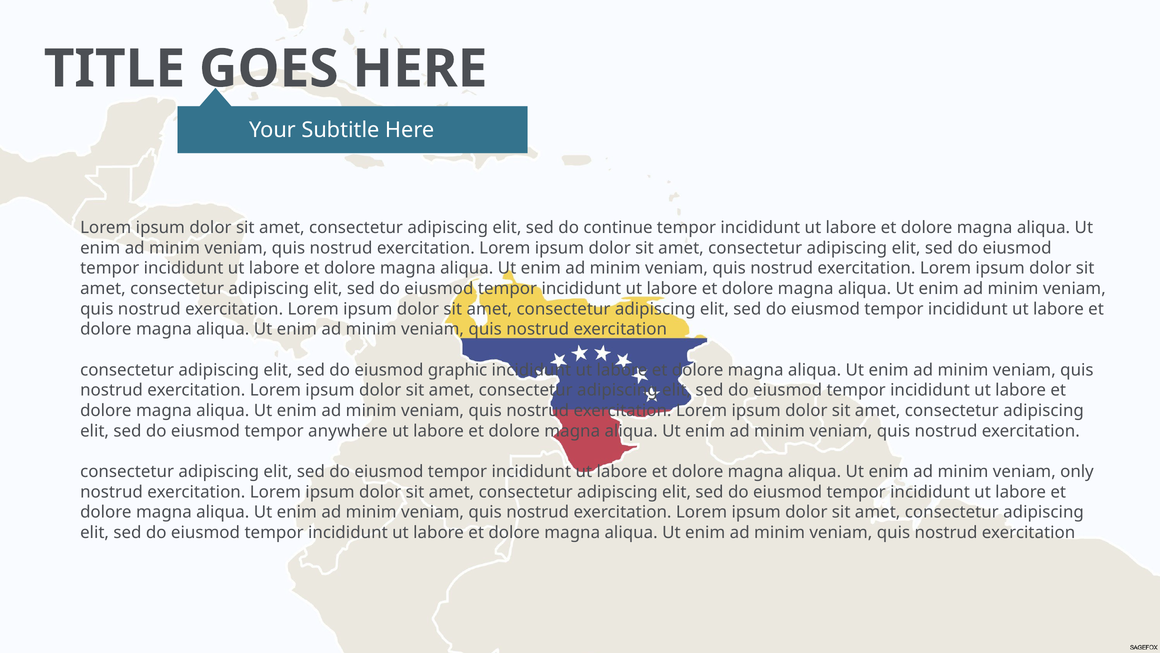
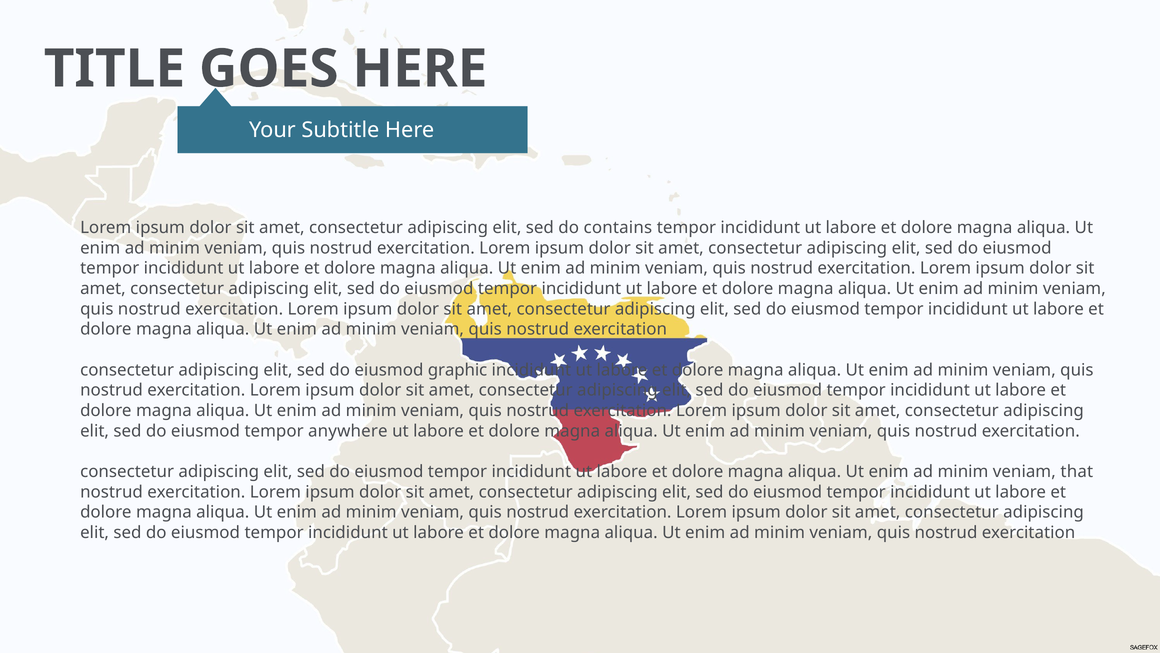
continue: continue -> contains
only: only -> that
